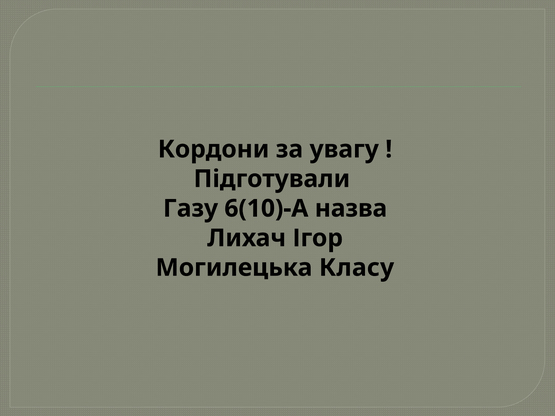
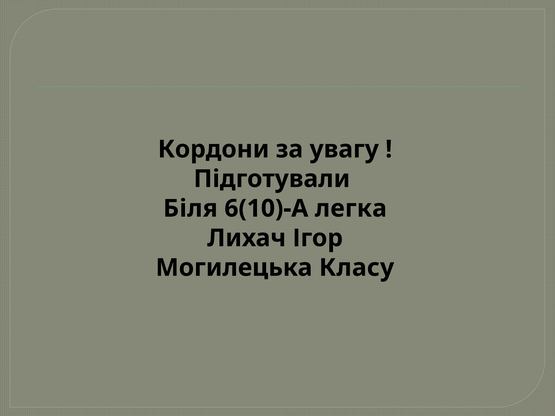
Газу: Газу -> Біля
назва: назва -> легка
